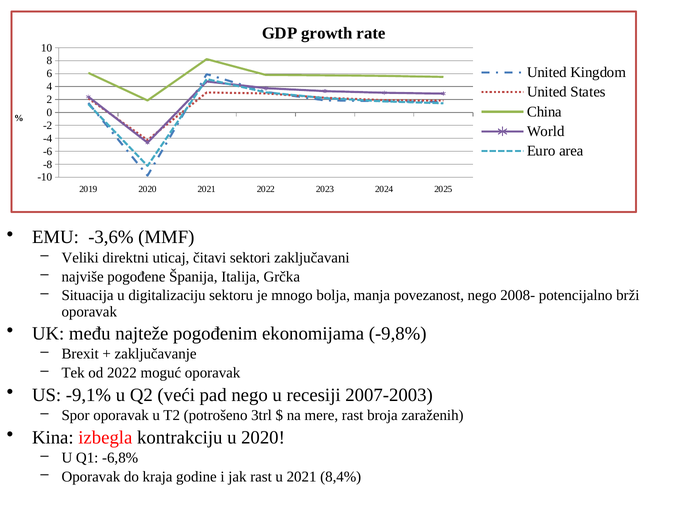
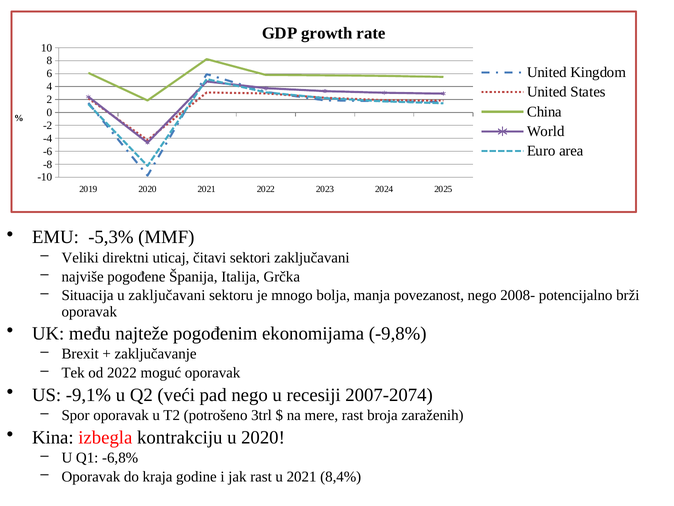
-3,6%: -3,6% -> -5,3%
u digitalizaciju: digitalizaciju -> zaključavani
2007-2003: 2007-2003 -> 2007-2074
